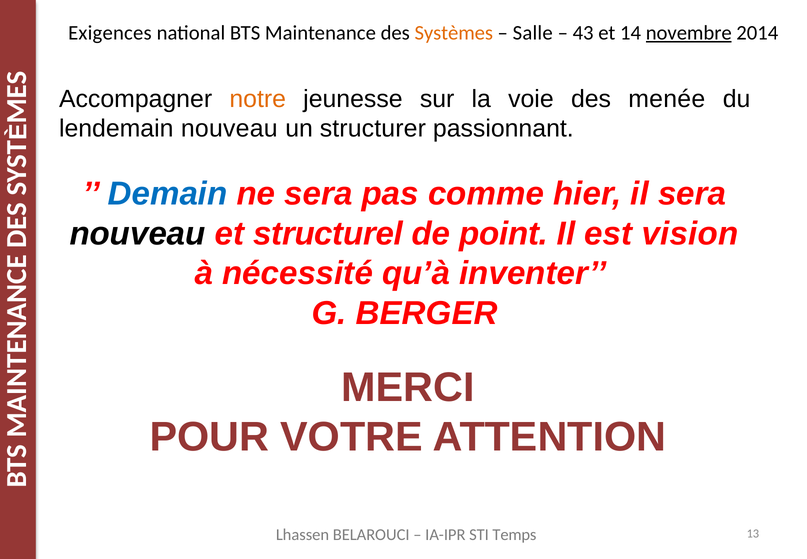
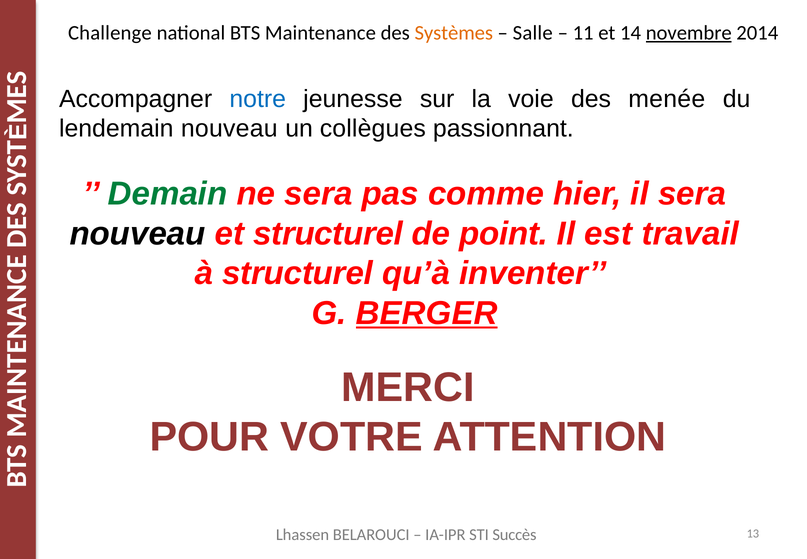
Exigences: Exigences -> Challenge
43: 43 -> 11
notre colour: orange -> blue
structurer: structurer -> collègues
Demain colour: blue -> green
vision: vision -> travail
à nécessité: nécessité -> structurel
BERGER underline: none -> present
Temps: Temps -> Succès
